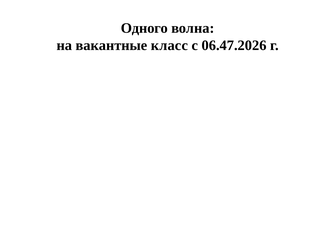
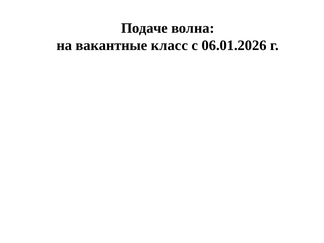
Одного: Одного -> Подаче
06.47.2026: 06.47.2026 -> 06.01.2026
